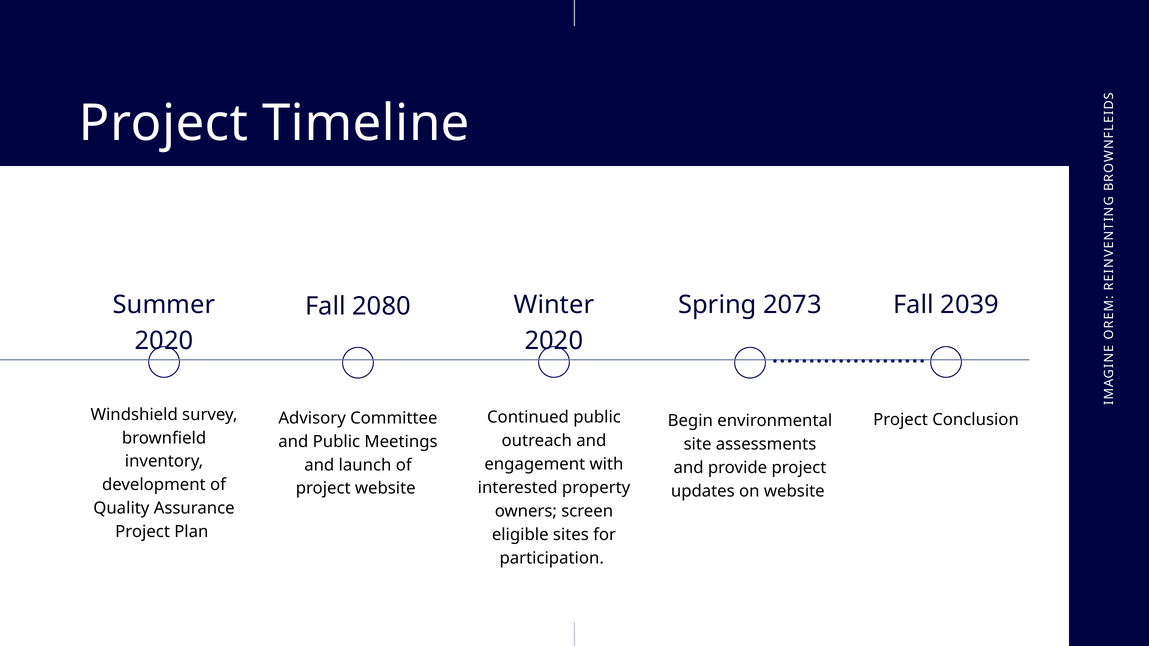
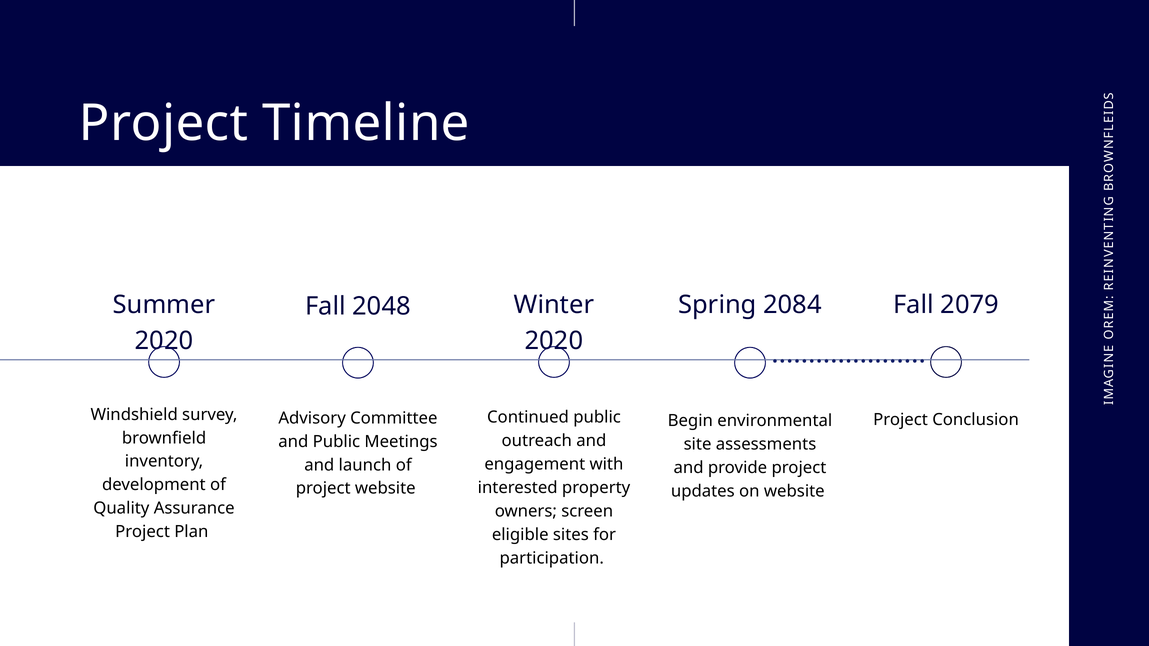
2073: 2073 -> 2084
2039: 2039 -> 2079
2080: 2080 -> 2048
